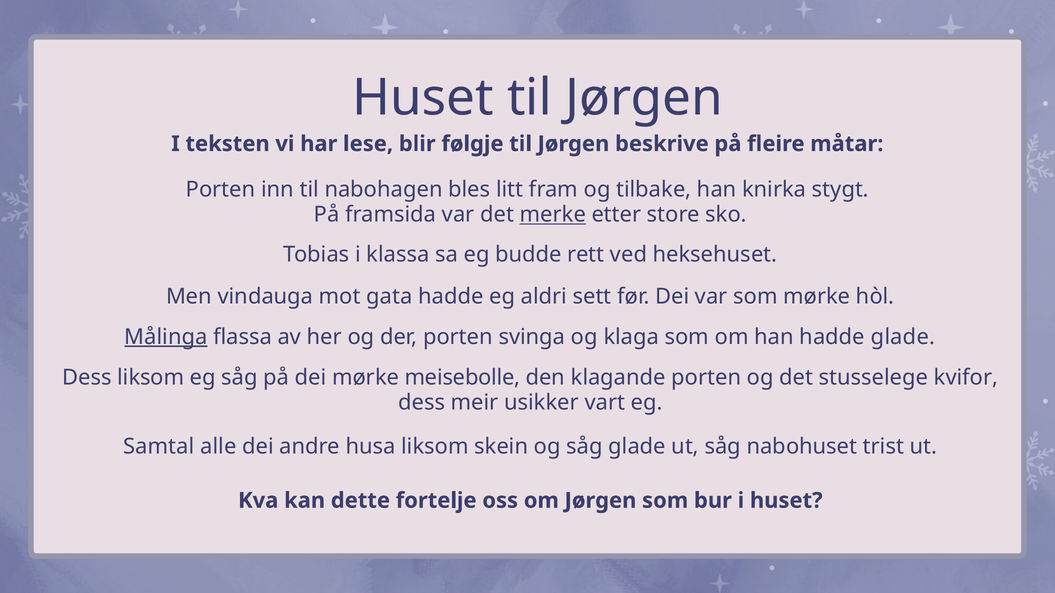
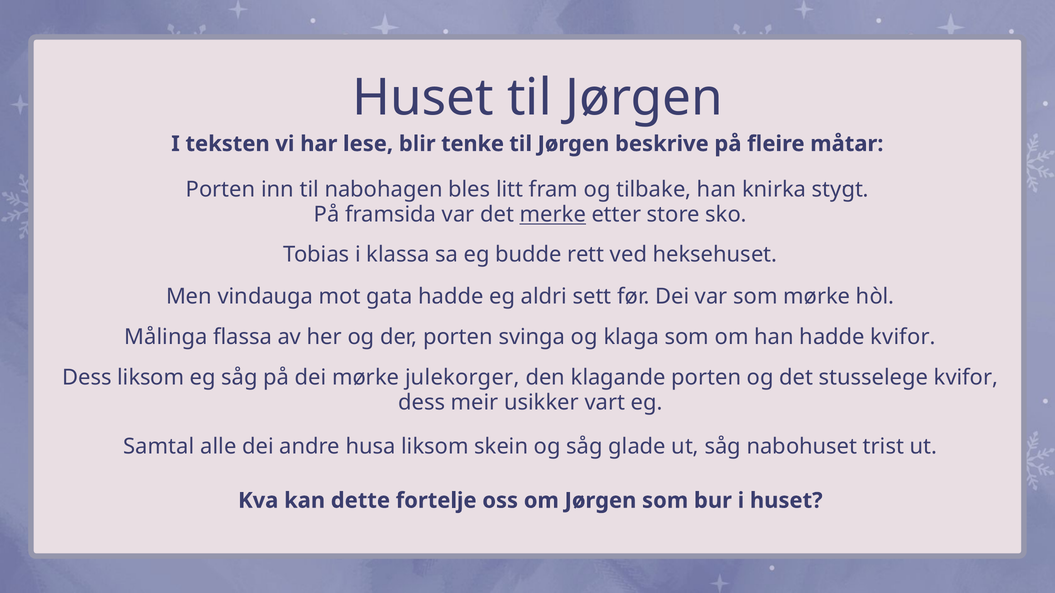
følgje: følgje -> tenke
Målinga underline: present -> none
hadde glade: glade -> kvifor
meisebolle: meisebolle -> julekorger
